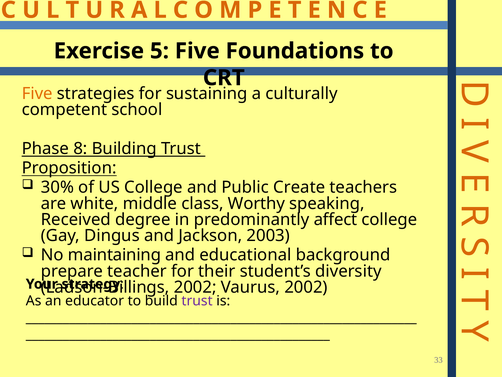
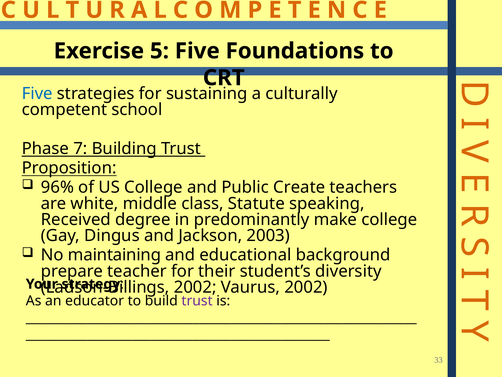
Five at (37, 93) colour: orange -> blue
8: 8 -> 7
30%: 30% -> 96%
Worthy: Worthy -> Statute
affect: affect -> make
